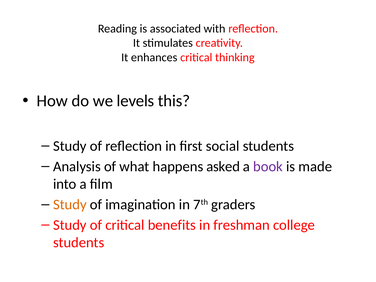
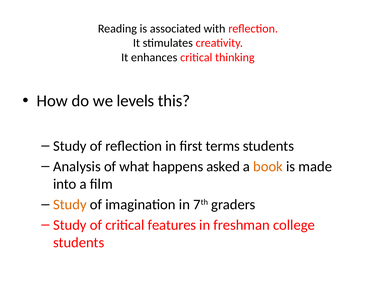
social: social -> terms
book colour: purple -> orange
benefits: benefits -> features
